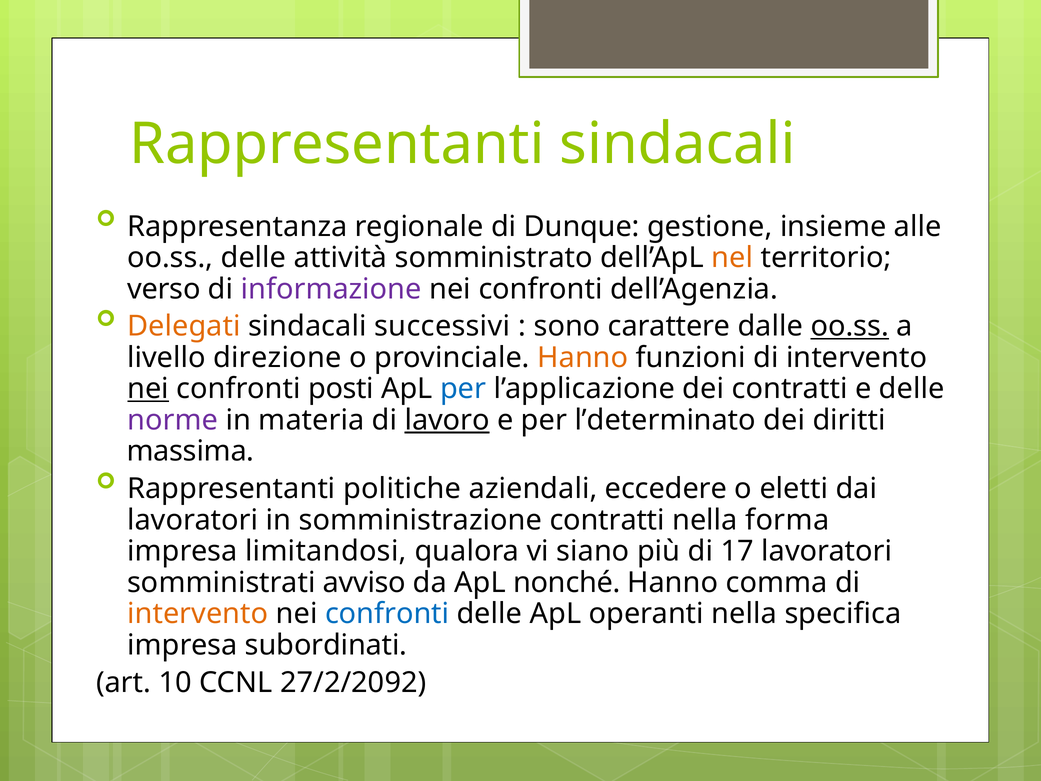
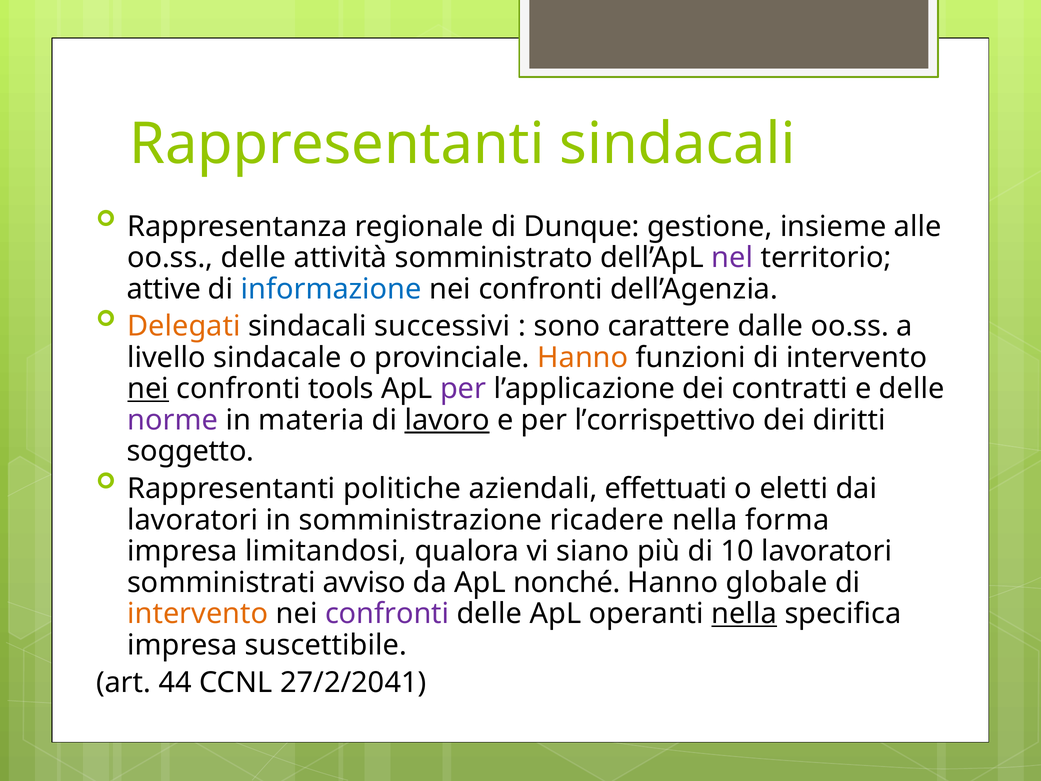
nel colour: orange -> purple
verso: verso -> attive
informazione colour: purple -> blue
oo.ss at (850, 326) underline: present -> none
direzione: direzione -> sindacale
posti: posti -> tools
per at (463, 389) colour: blue -> purple
l’determinato: l’determinato -> l’corrispettivo
massima: massima -> soggetto
eccedere: eccedere -> effettuati
somministrazione contratti: contratti -> ricadere
17: 17 -> 10
comma: comma -> globale
confronti at (387, 614) colour: blue -> purple
nella at (744, 614) underline: none -> present
subordinati: subordinati -> suscettibile
10: 10 -> 44
27/2/2092: 27/2/2092 -> 27/2/2041
